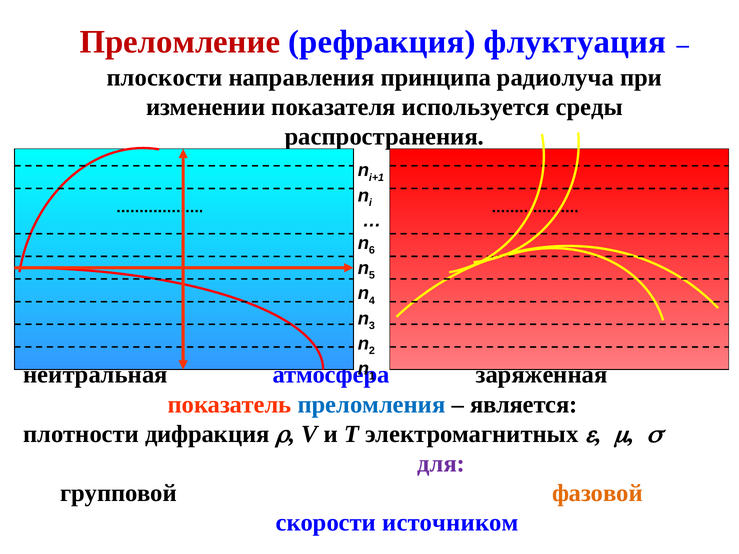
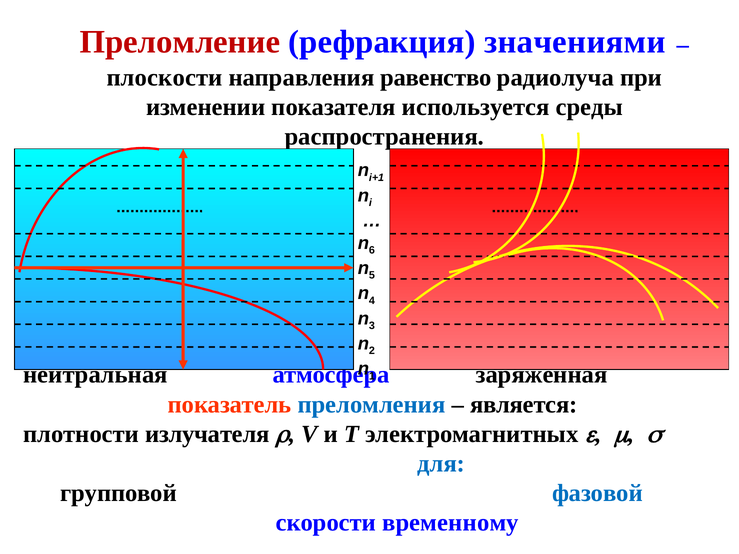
флуктуация: флуктуация -> значениями
принципа: принципа -> равенство
дифракция: дифракция -> излучателя
для colour: purple -> blue
фазовой colour: orange -> blue
источником: источником -> временному
